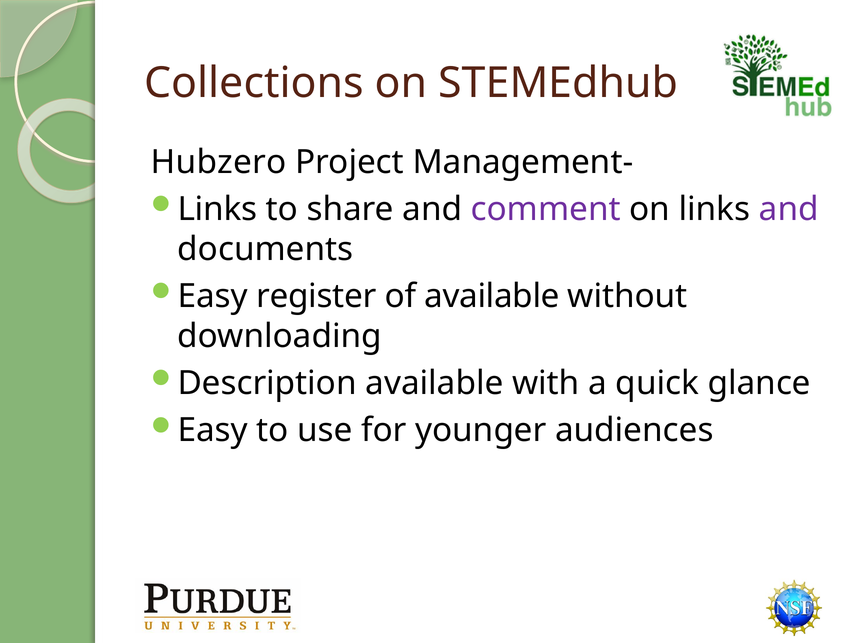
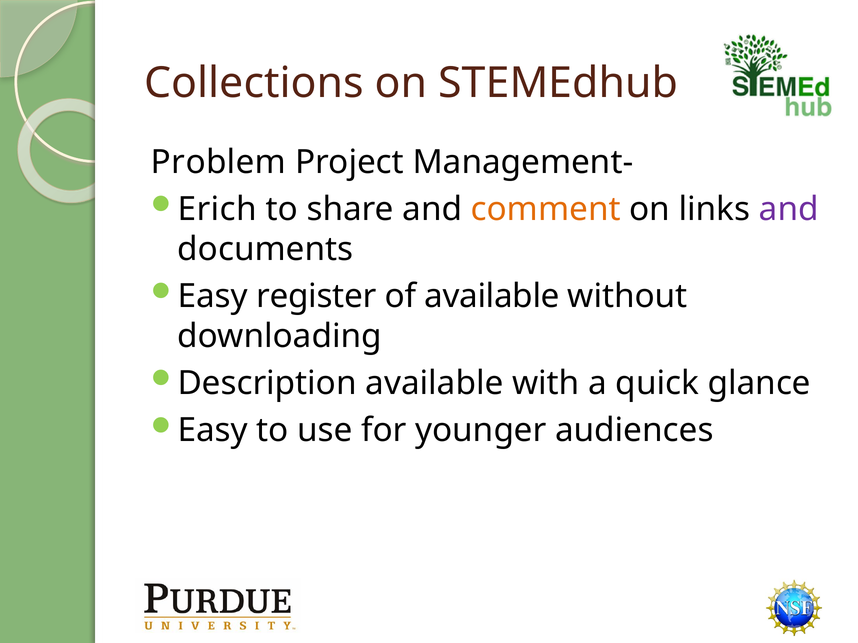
Hubzero: Hubzero -> Problem
Links at (217, 209): Links -> Erich
comment colour: purple -> orange
